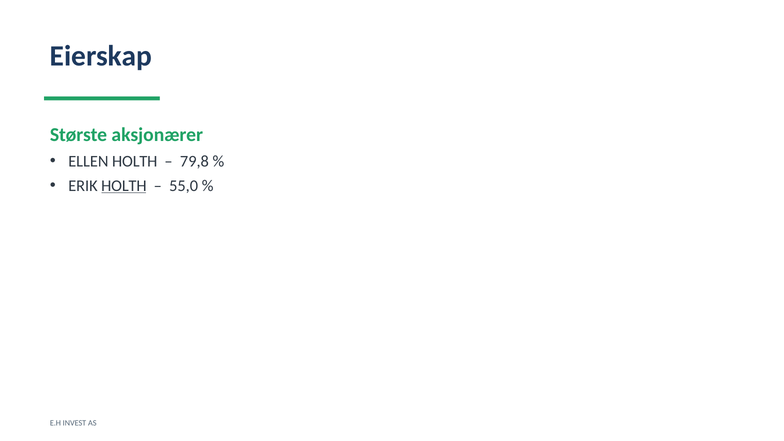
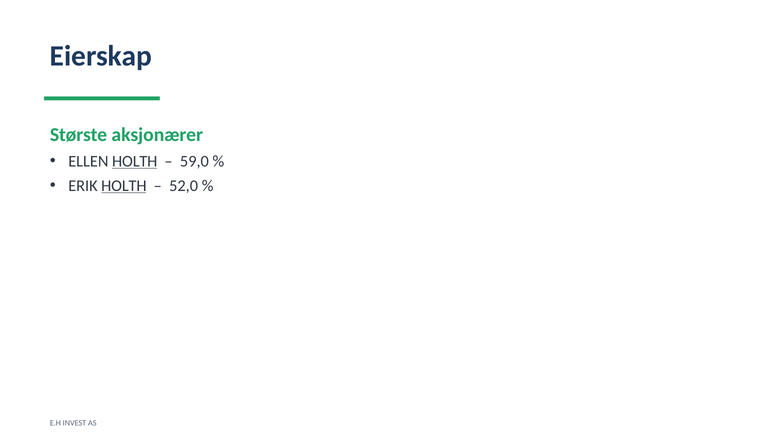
HOLTH at (135, 161) underline: none -> present
79,8: 79,8 -> 59,0
55,0: 55,0 -> 52,0
